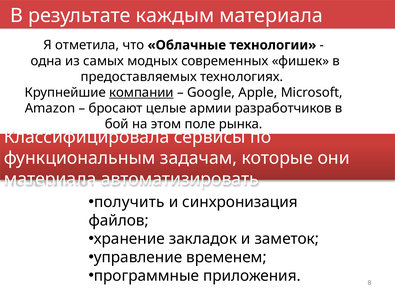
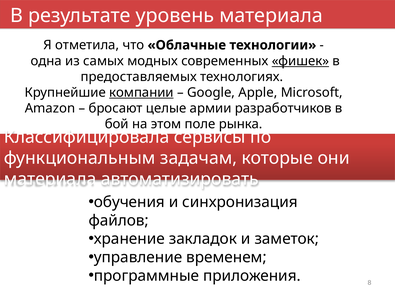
каждым: каждым -> уровень
фишек underline: none -> present
получить: получить -> обучения
